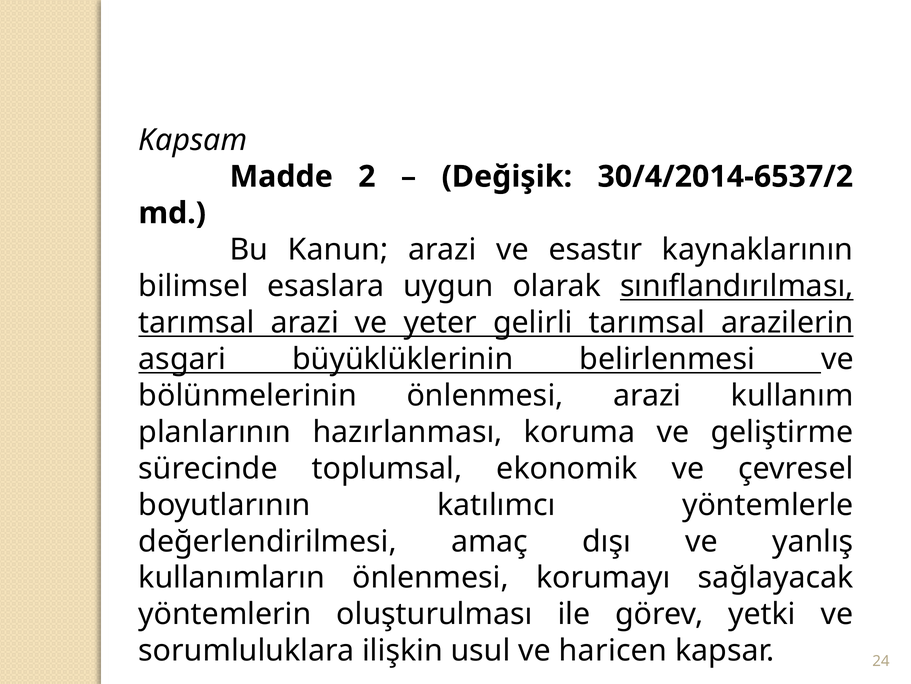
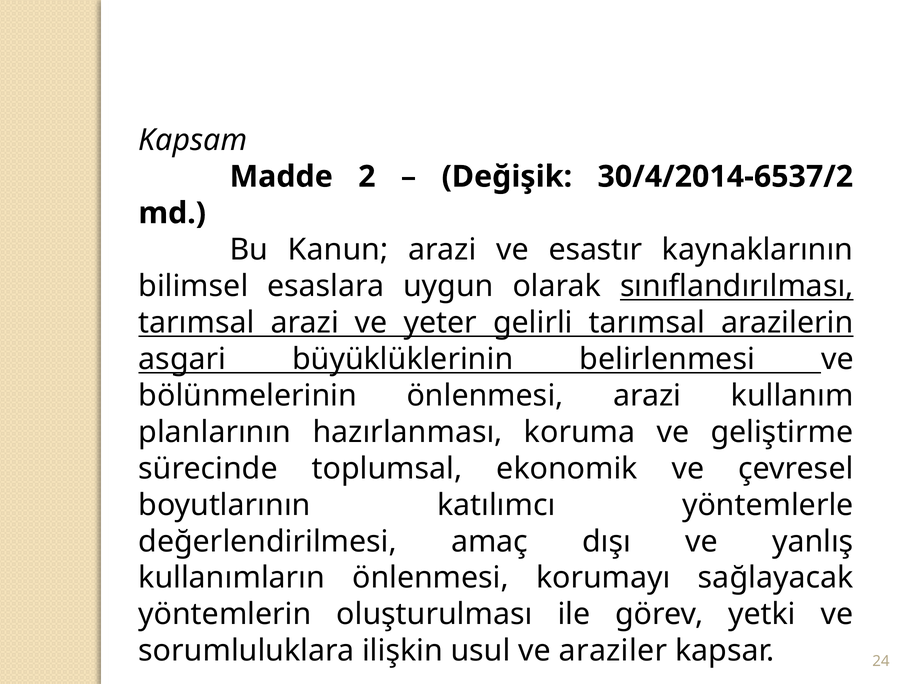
haricen: haricen -> araziler
